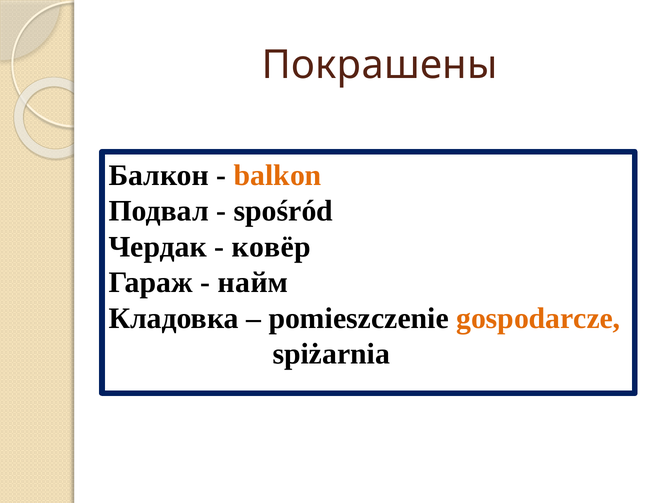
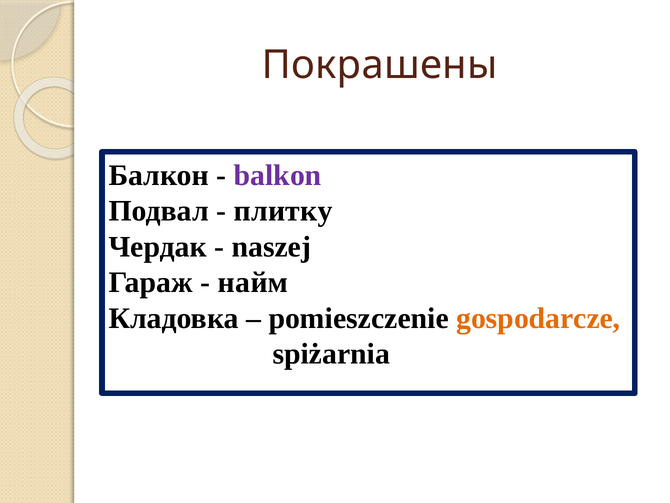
balkon colour: orange -> purple
spośród: spośród -> плитку
ковёр: ковёр -> naszej
